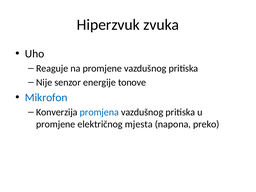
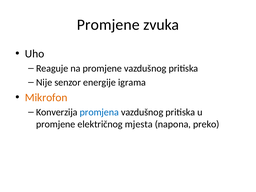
Hiperzvuk at (108, 25): Hiperzvuk -> Promjene
tonove: tonove -> igrama
Mikrofon colour: blue -> orange
